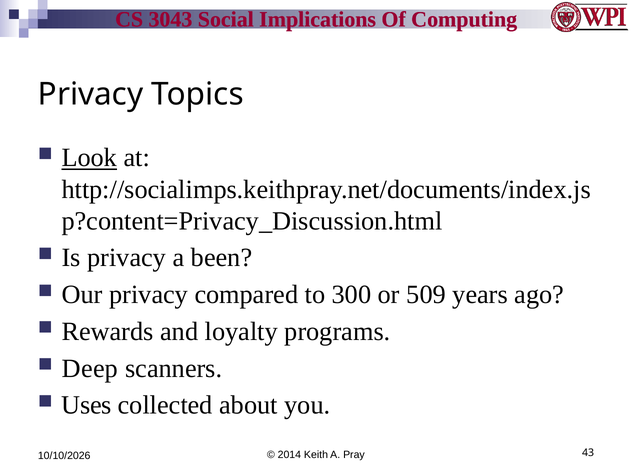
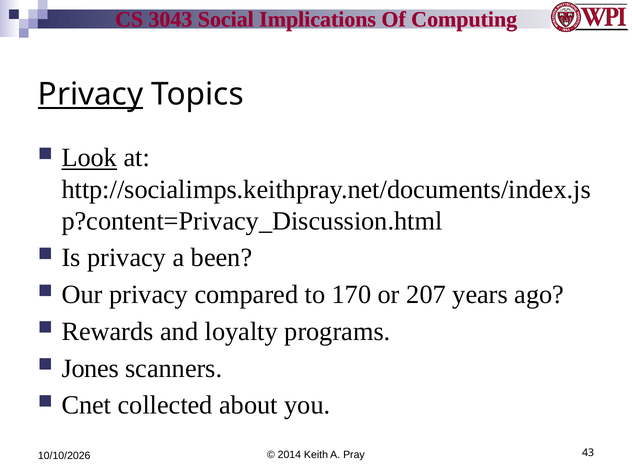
Privacy at (91, 94) underline: none -> present
300: 300 -> 170
509: 509 -> 207
Deep: Deep -> Jones
Uses: Uses -> Cnet
